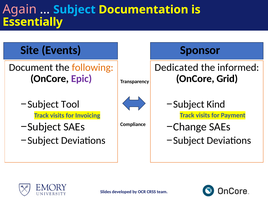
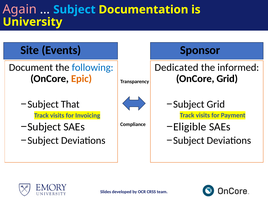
Essentially: Essentially -> University
following colour: orange -> blue
Epic colour: purple -> orange
Subject Kind: Kind -> Grid
Tool: Tool -> That
Change: Change -> Eligible
